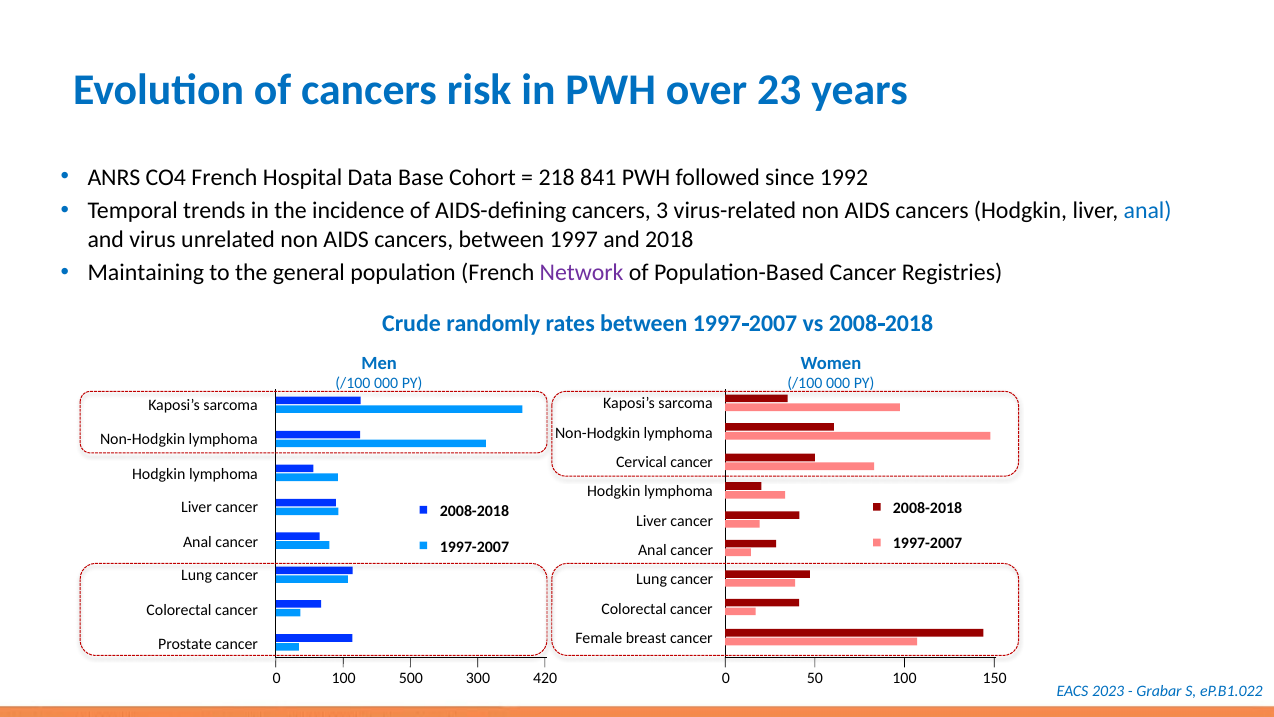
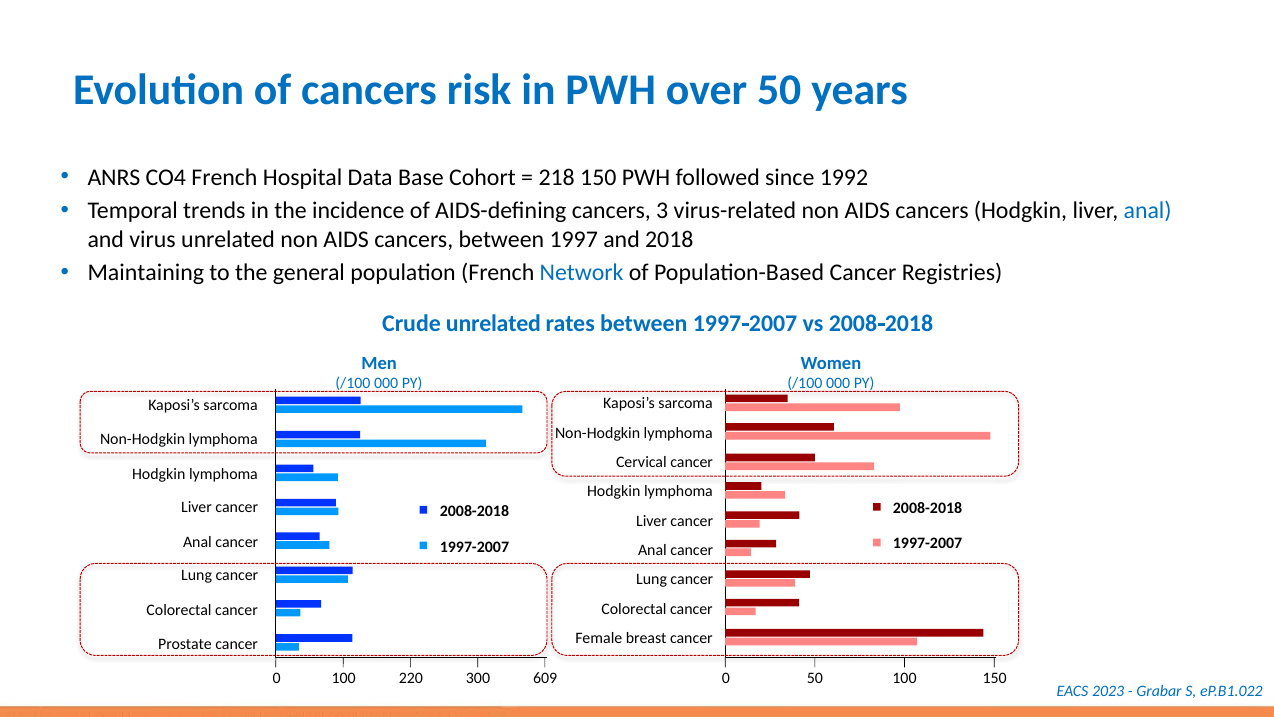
over 23: 23 -> 50
218 841: 841 -> 150
Network colour: purple -> blue
Crude randomly: randomly -> unrelated
500: 500 -> 220
420: 420 -> 609
